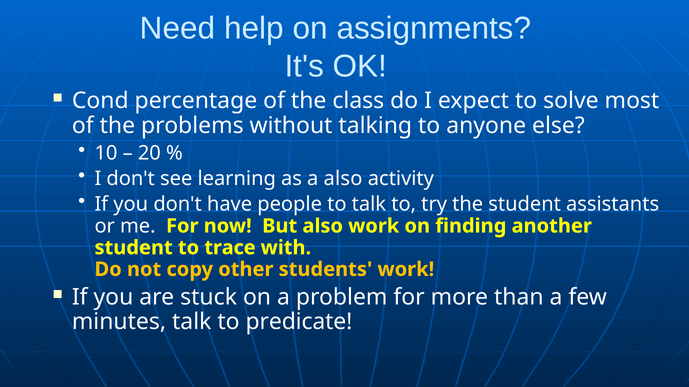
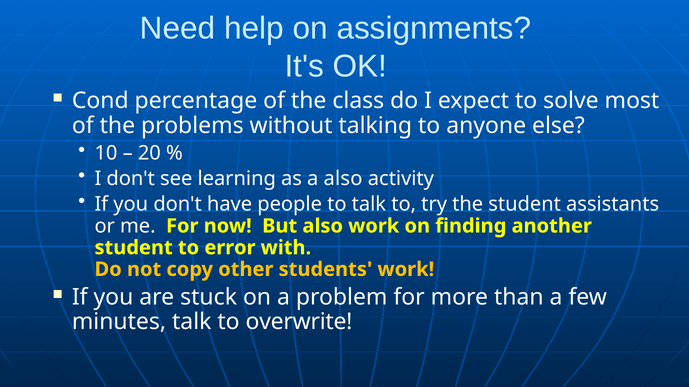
trace: trace -> error
predicate: predicate -> overwrite
